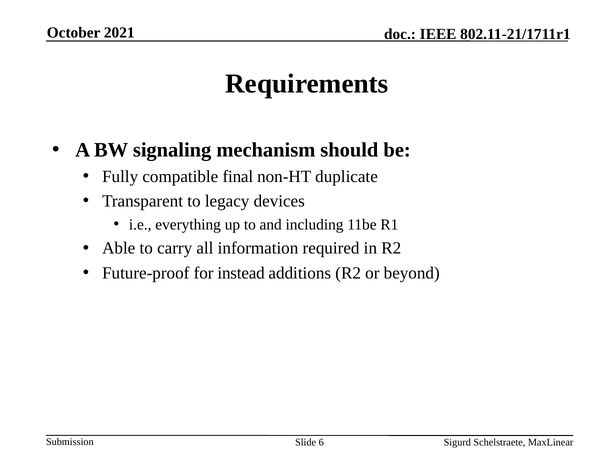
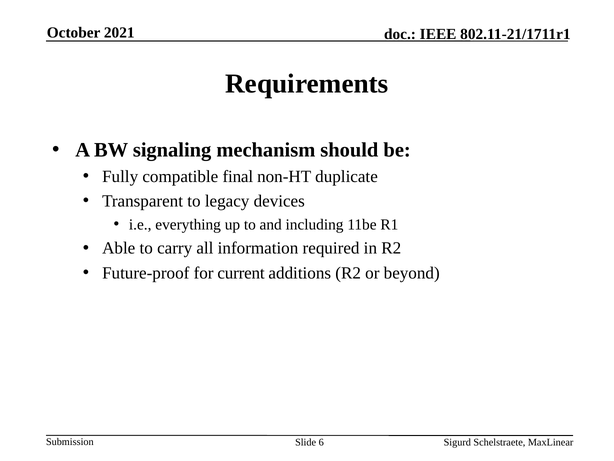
instead: instead -> current
